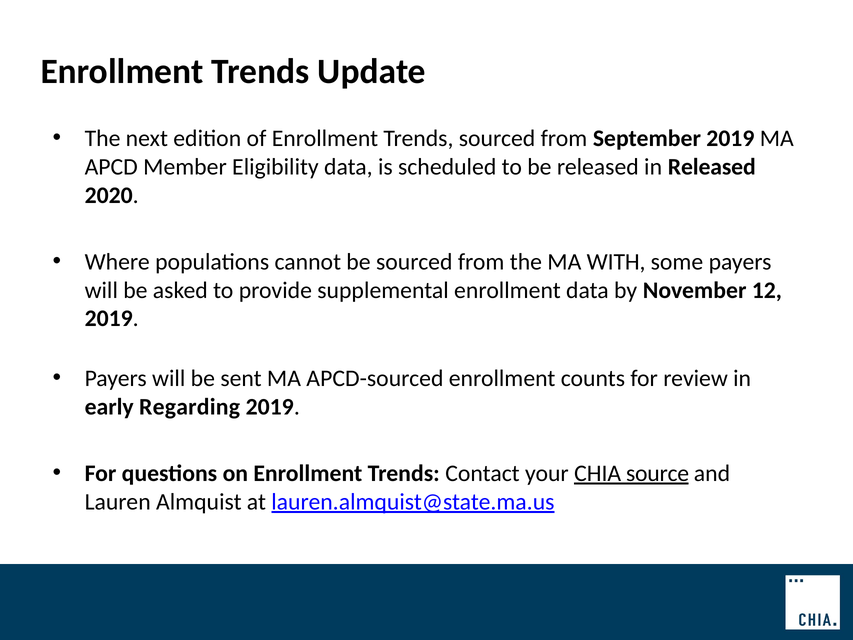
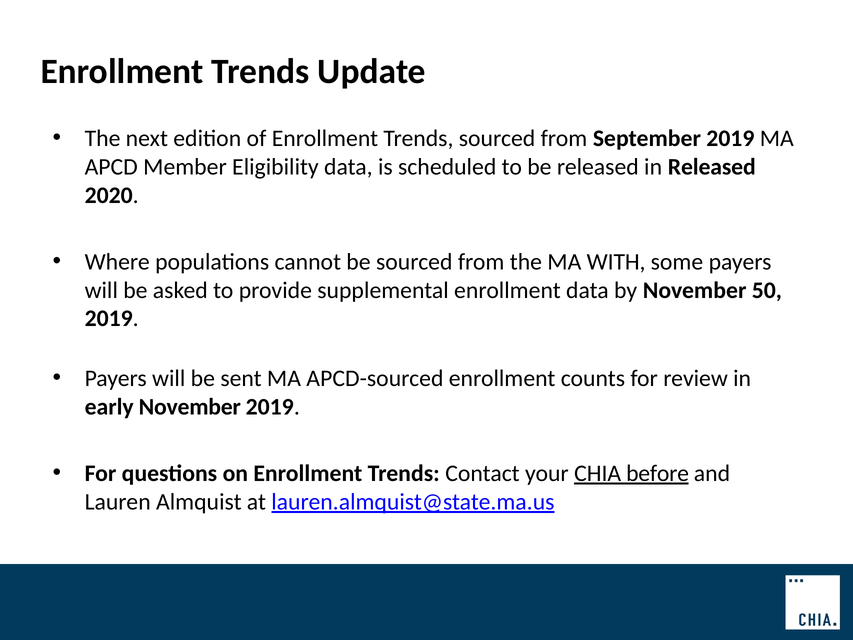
12: 12 -> 50
early Regarding: Regarding -> November
source: source -> before
